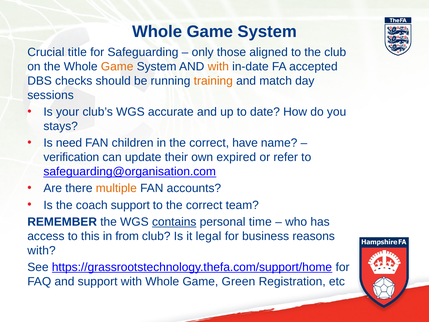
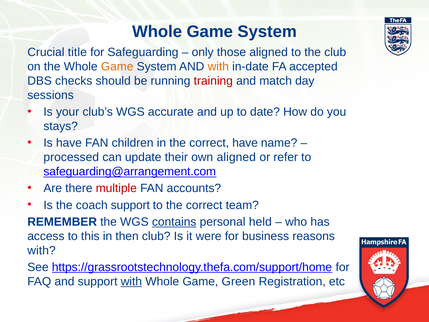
training colour: orange -> red
Is need: need -> have
verification: verification -> processed
own expired: expired -> aligned
safeguarding@organisation.com: safeguarding@organisation.com -> safeguarding@arrangement.com
multiple colour: orange -> red
time: time -> held
from: from -> then
legal: legal -> were
with at (131, 281) underline: none -> present
